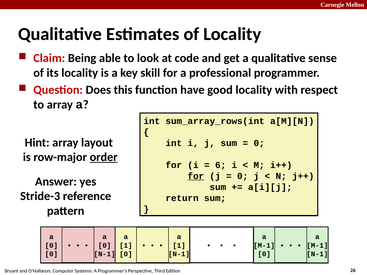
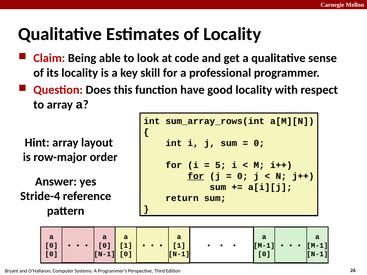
order underline: present -> none
6: 6 -> 5
Stride-3: Stride-3 -> Stride-4
